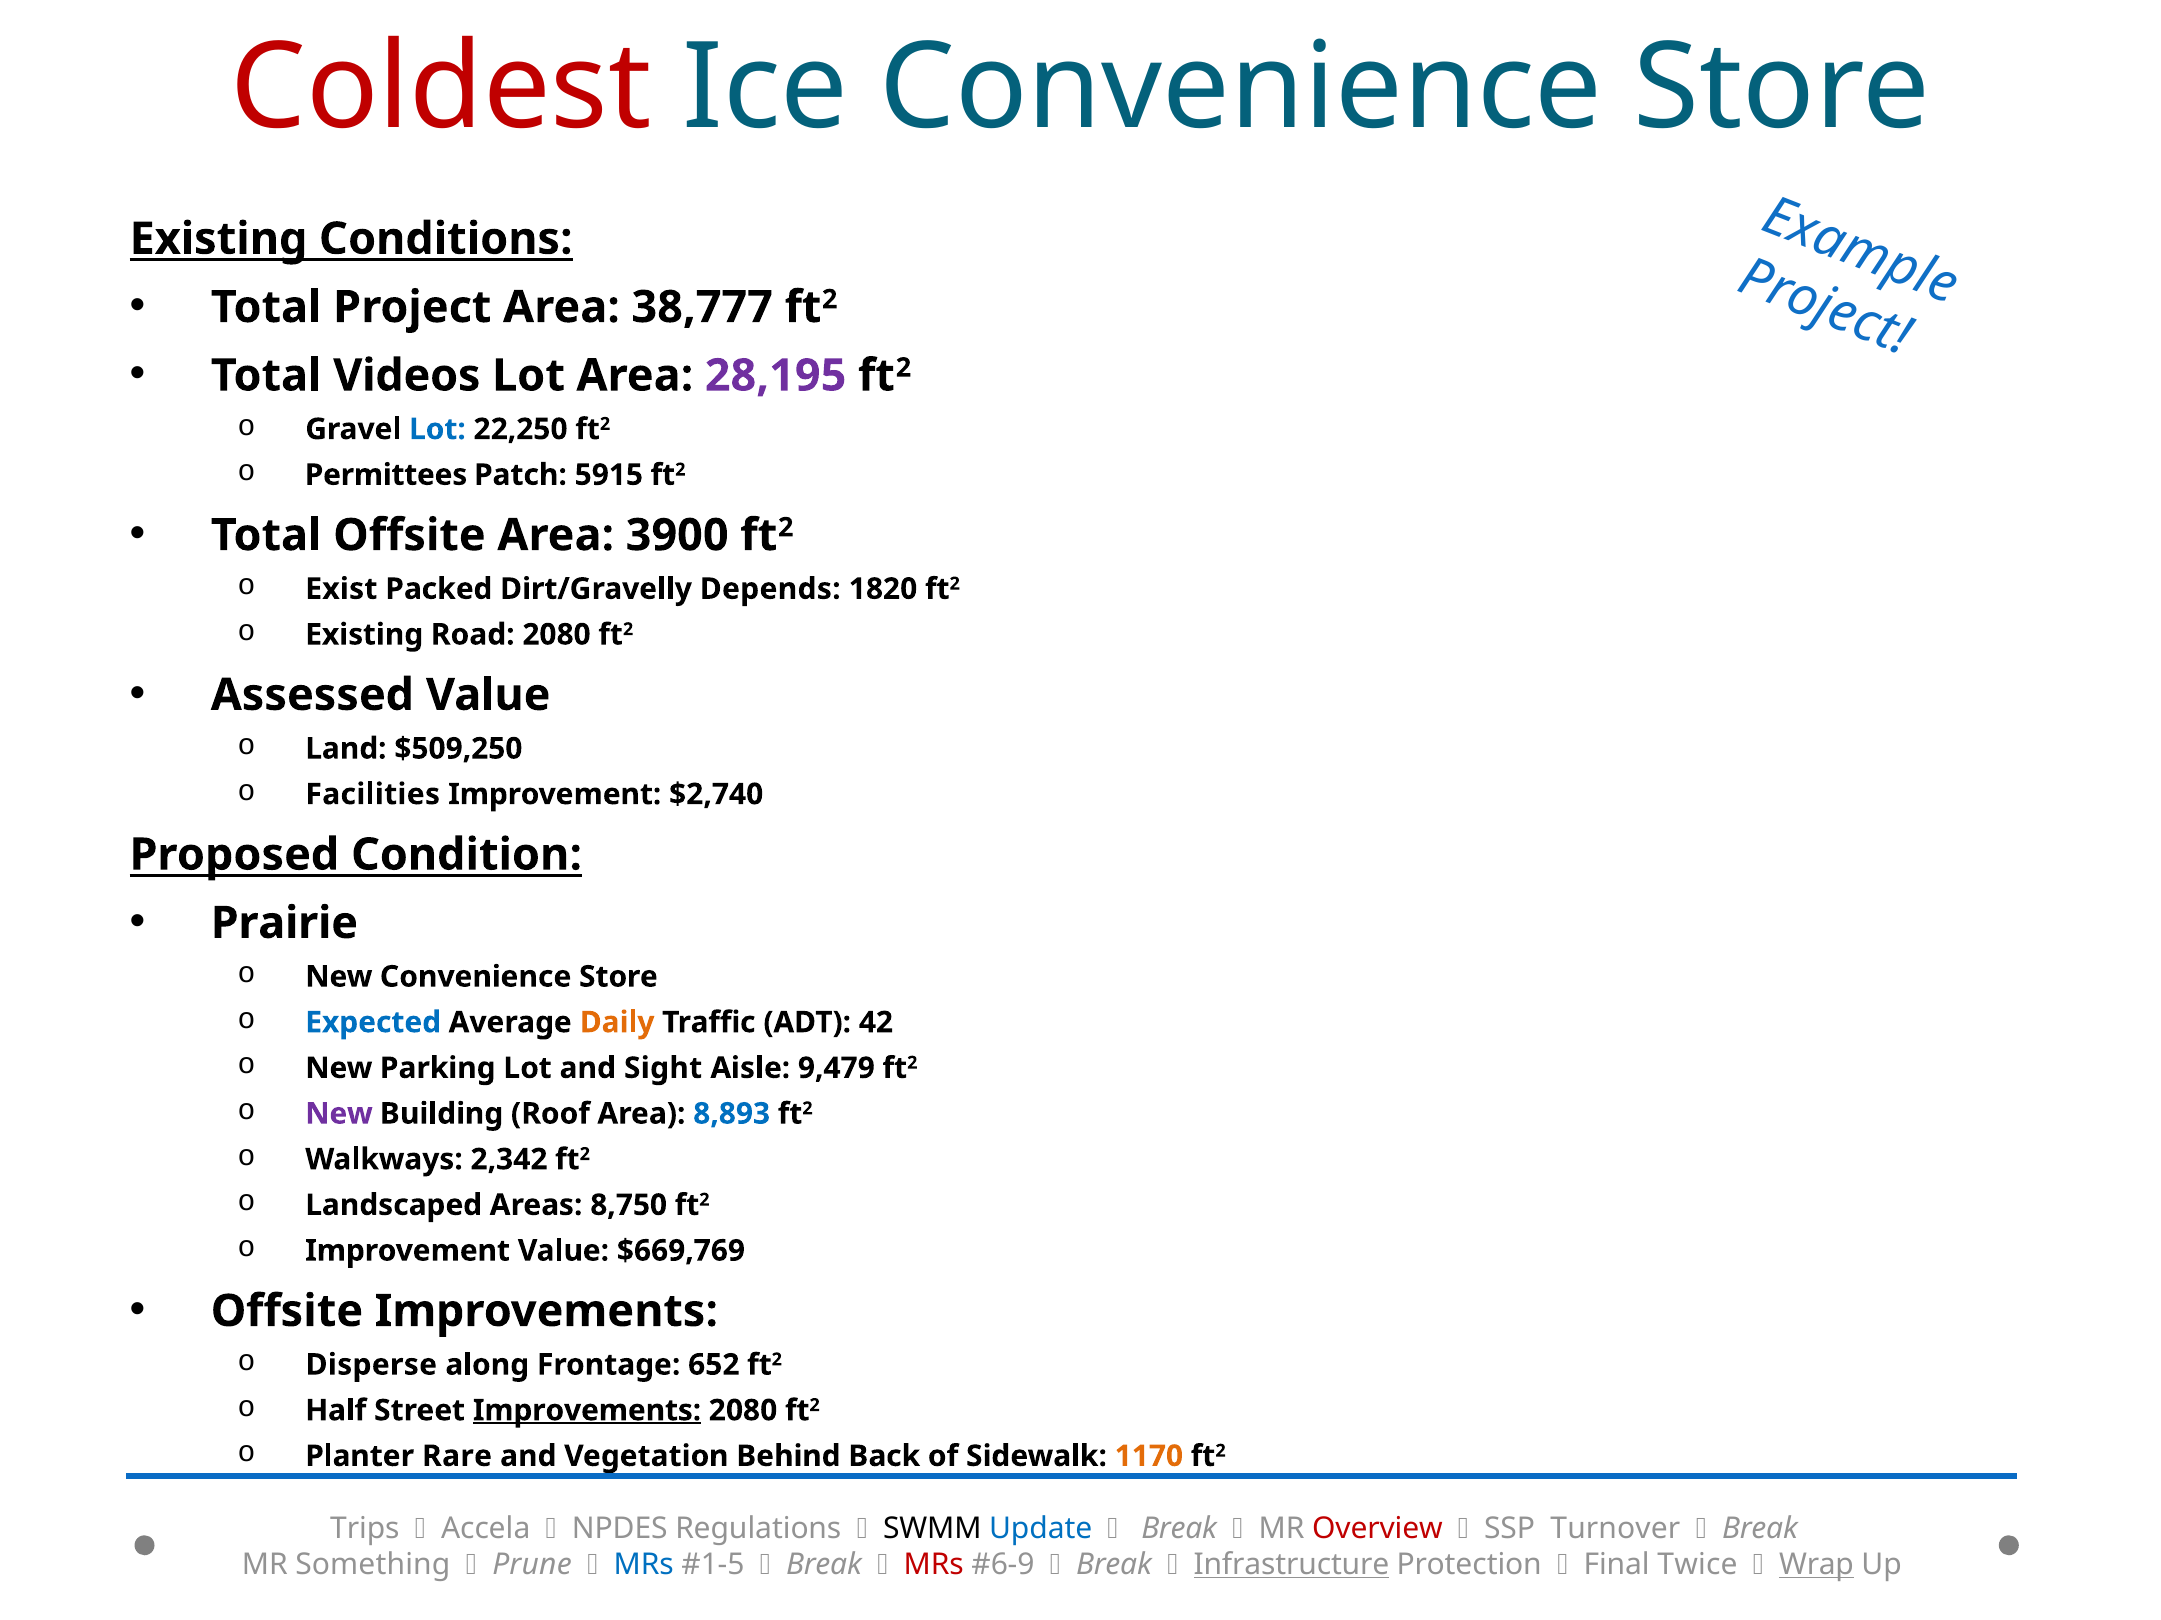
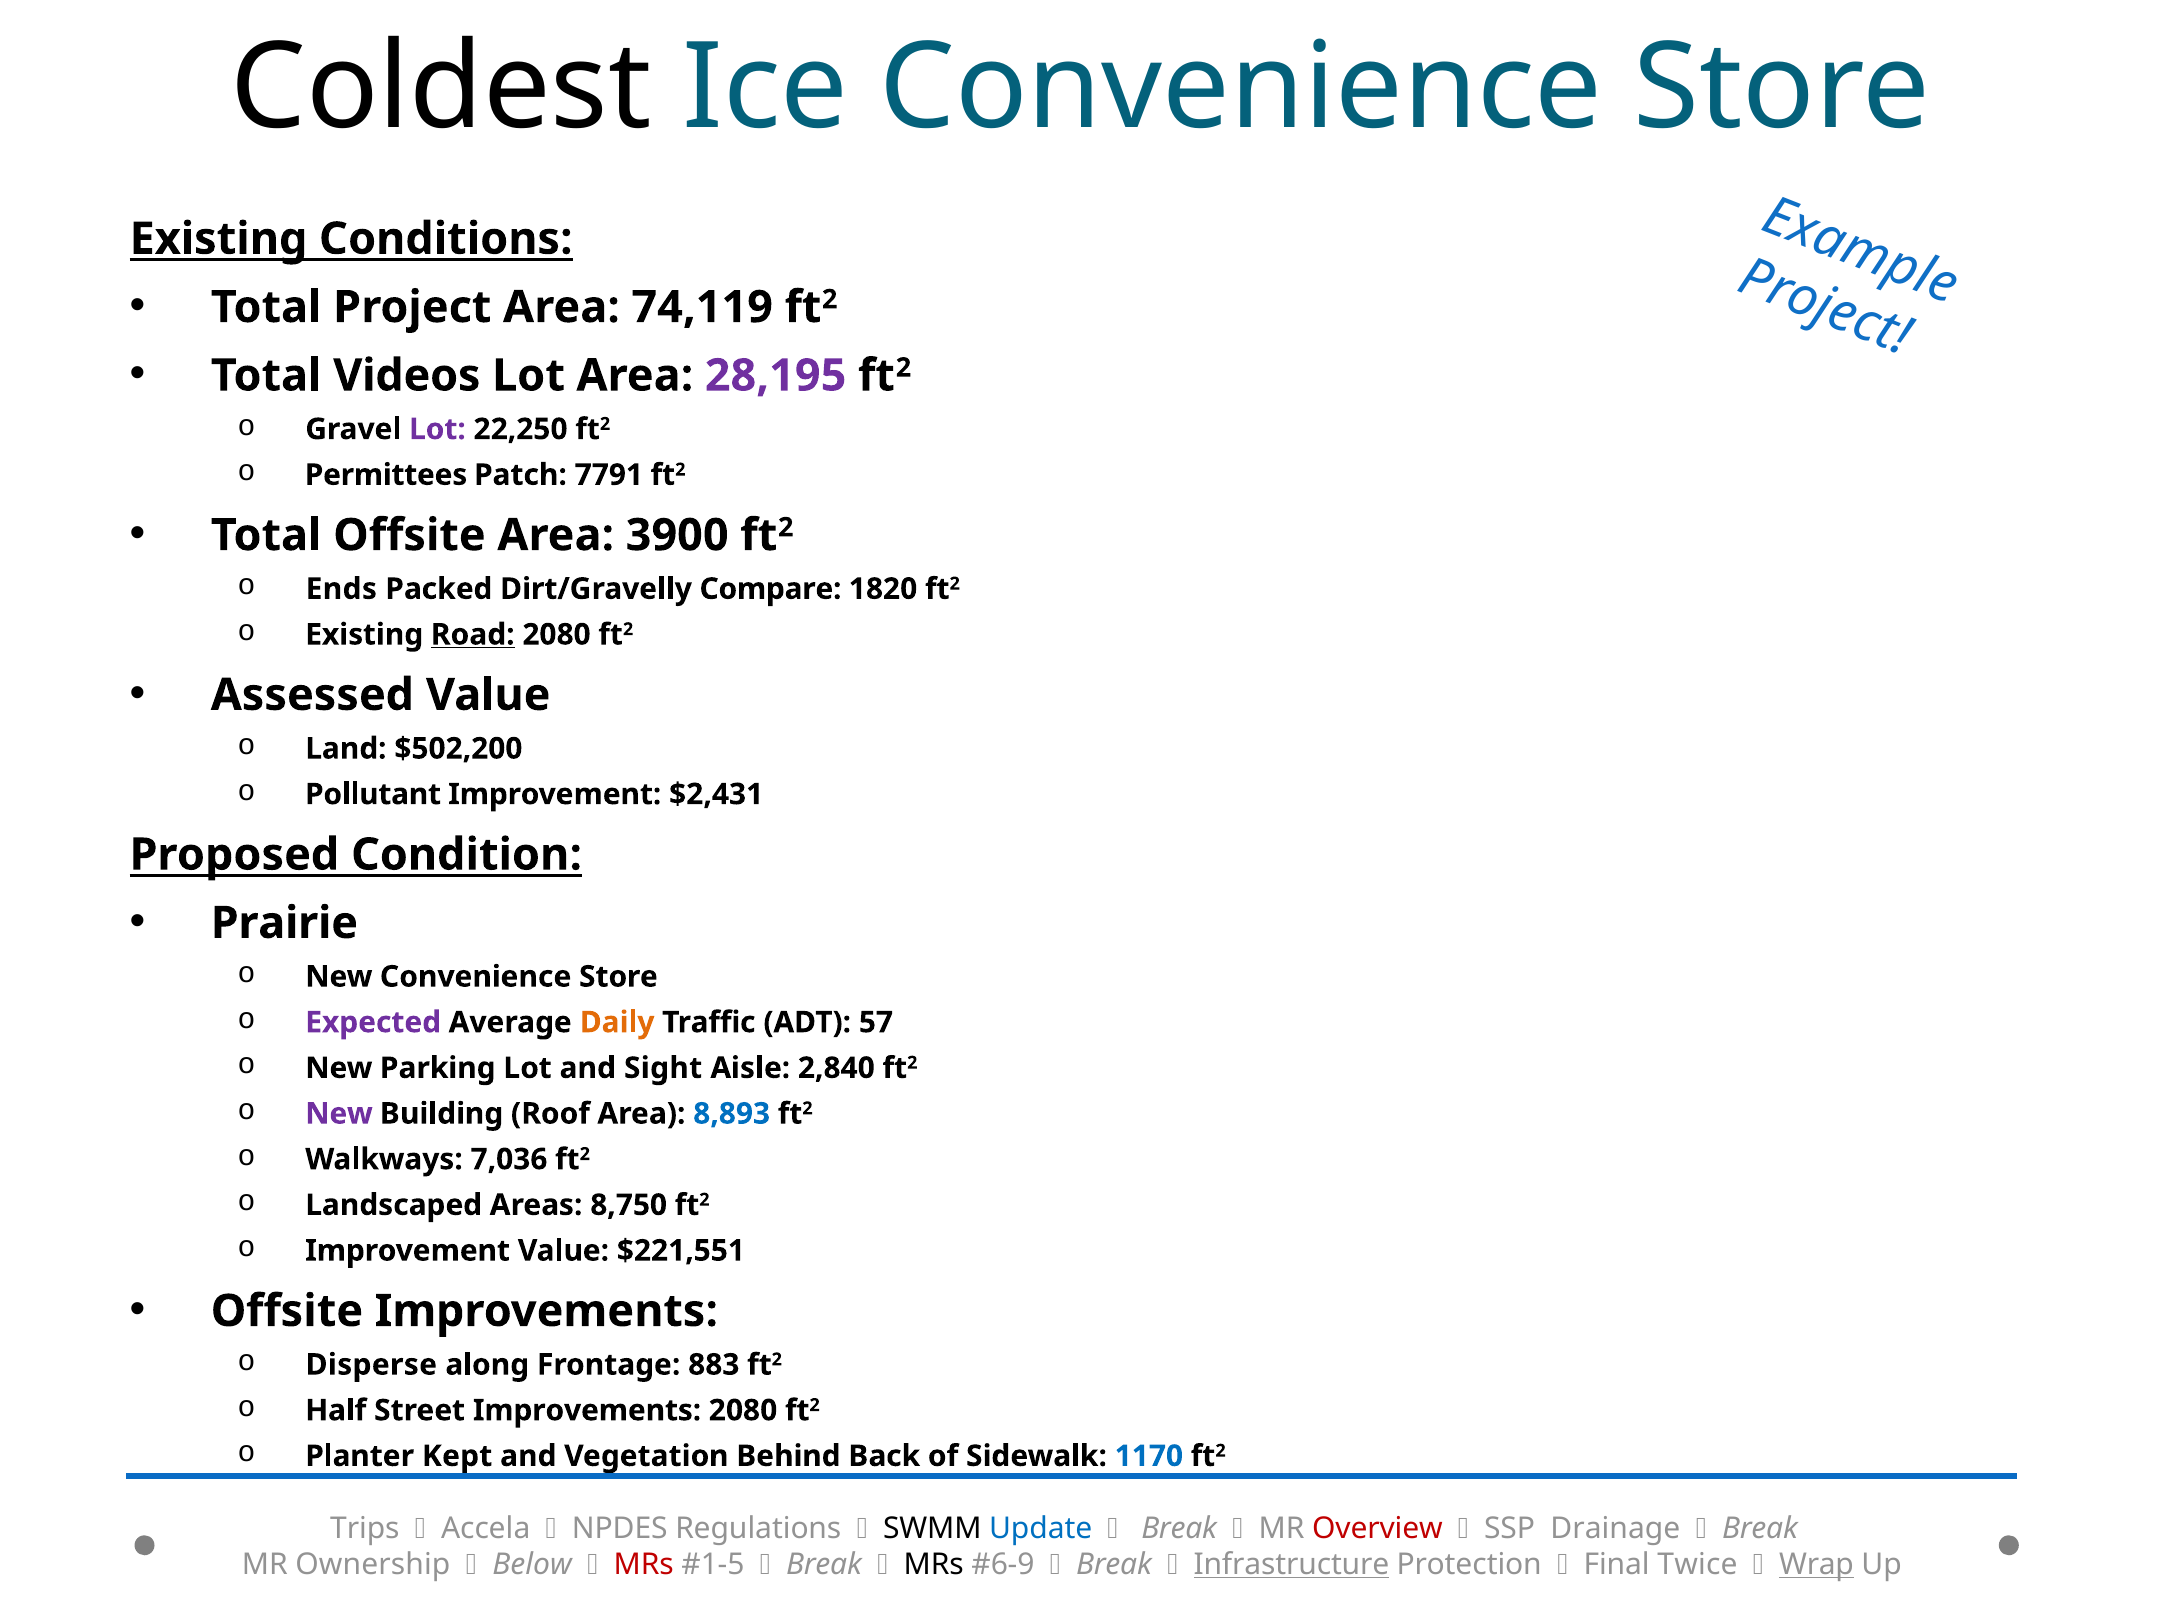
Coldest colour: red -> black
38,777: 38,777 -> 74,119
Lot at (437, 429) colour: blue -> purple
5915: 5915 -> 7791
Exist: Exist -> Ends
Depends: Depends -> Compare
Road underline: none -> present
$509,250: $509,250 -> $502,200
Facilities: Facilities -> Pollutant
$2,740: $2,740 -> $2,431
Expected colour: blue -> purple
42: 42 -> 57
9,479: 9,479 -> 2,840
2,342: 2,342 -> 7,036
$669,769: $669,769 -> $221,551
652: 652 -> 883
Improvements at (587, 1411) underline: present -> none
Rare: Rare -> Kept
1170 colour: orange -> blue
Turnover: Turnover -> Drainage
Something: Something -> Ownership
Prune: Prune -> Below
MRs at (644, 1565) colour: blue -> red
MRs at (934, 1565) colour: red -> black
